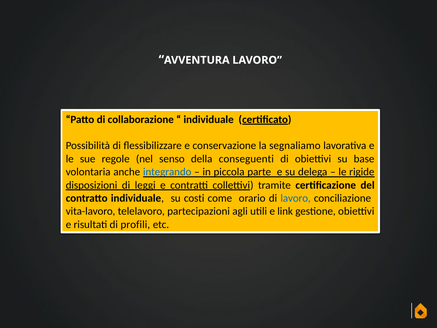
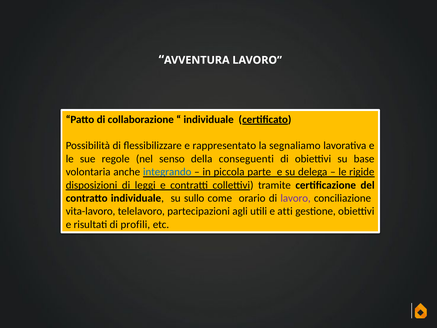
conservazione: conservazione -> rappresentato
costi: costi -> sullo
lavoro at (296, 198) colour: blue -> purple
link: link -> atti
